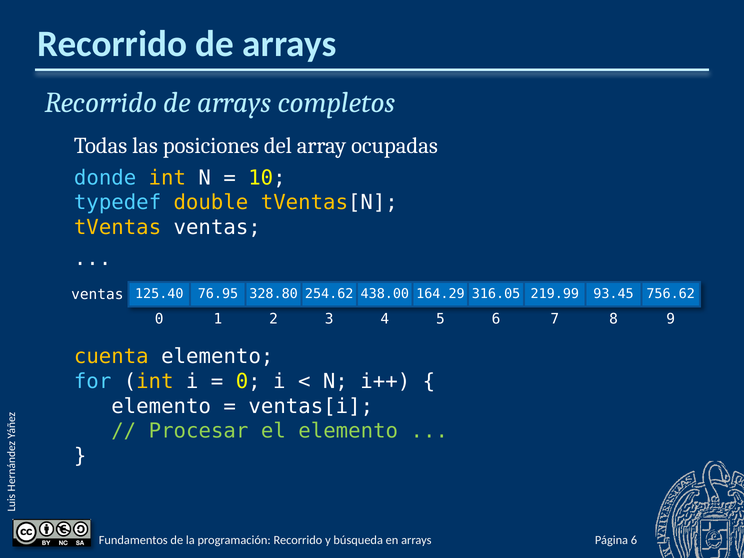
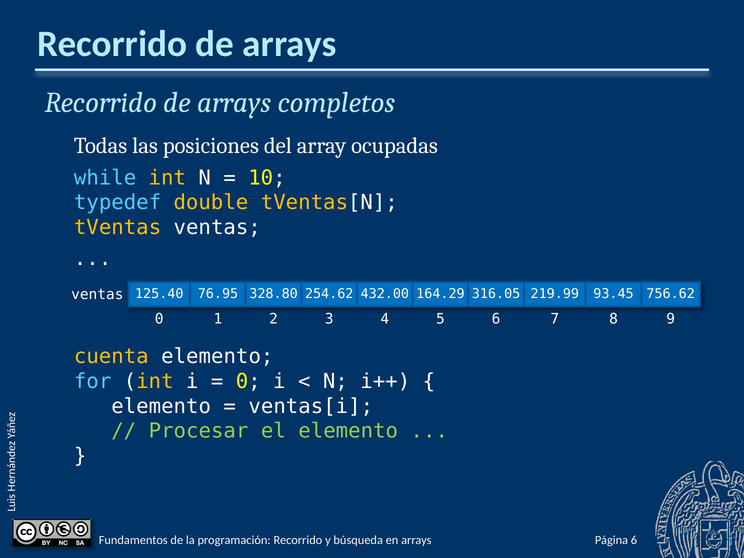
donde: donde -> while
438.00: 438.00 -> 432.00
